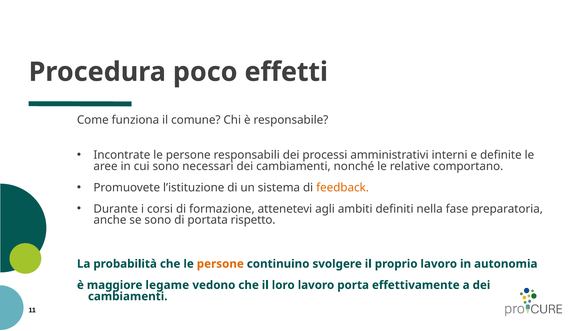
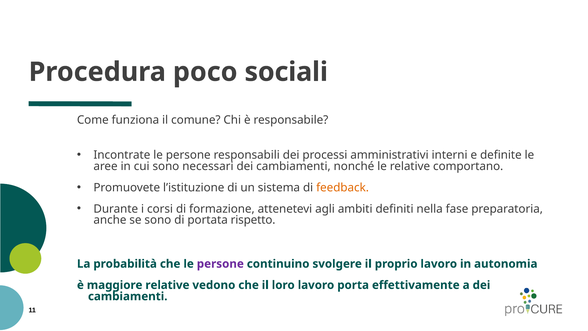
effetti: effetti -> sociali
persone at (220, 264) colour: orange -> purple
maggiore legame: legame -> relative
